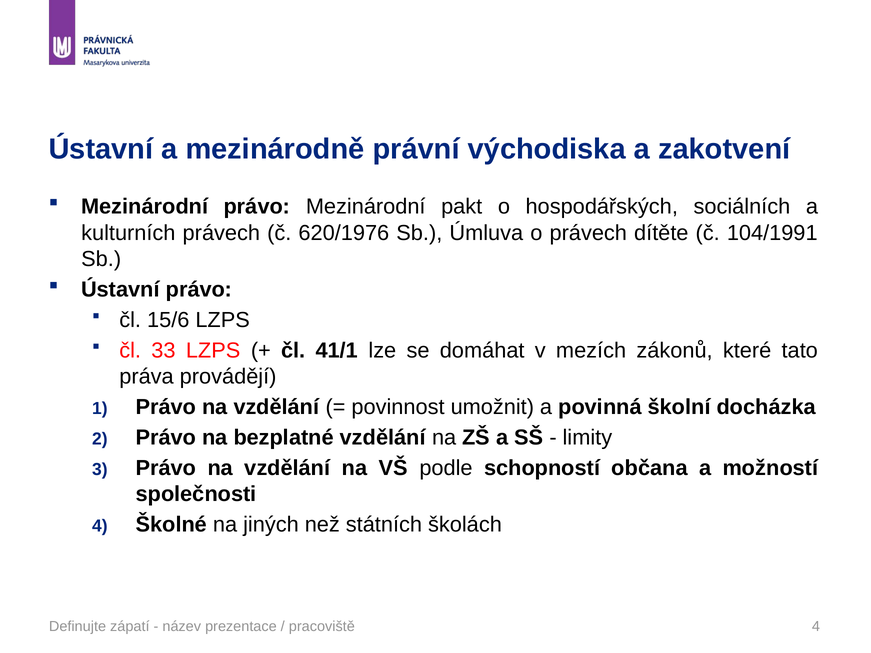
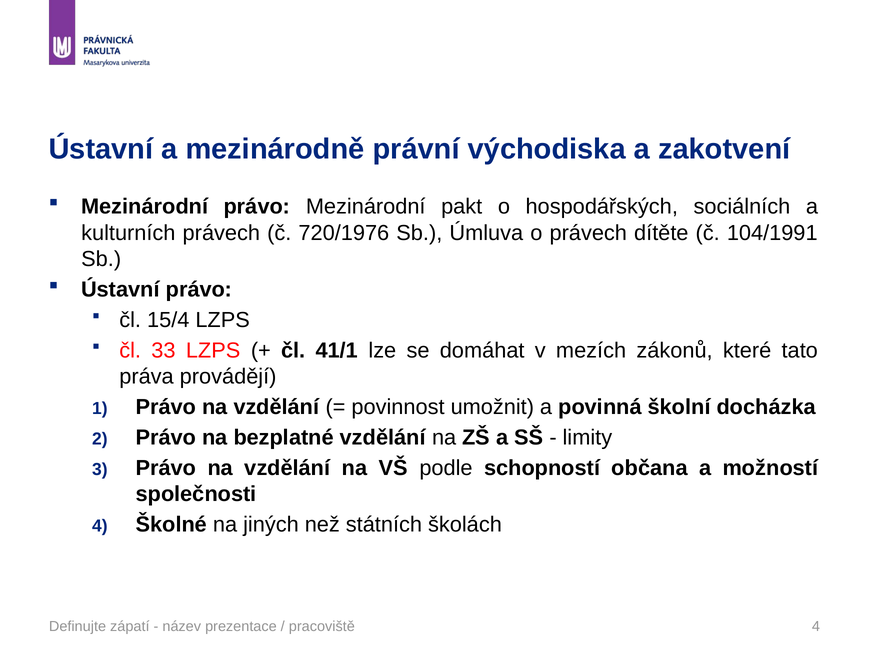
620/1976: 620/1976 -> 720/1976
15/6: 15/6 -> 15/4
